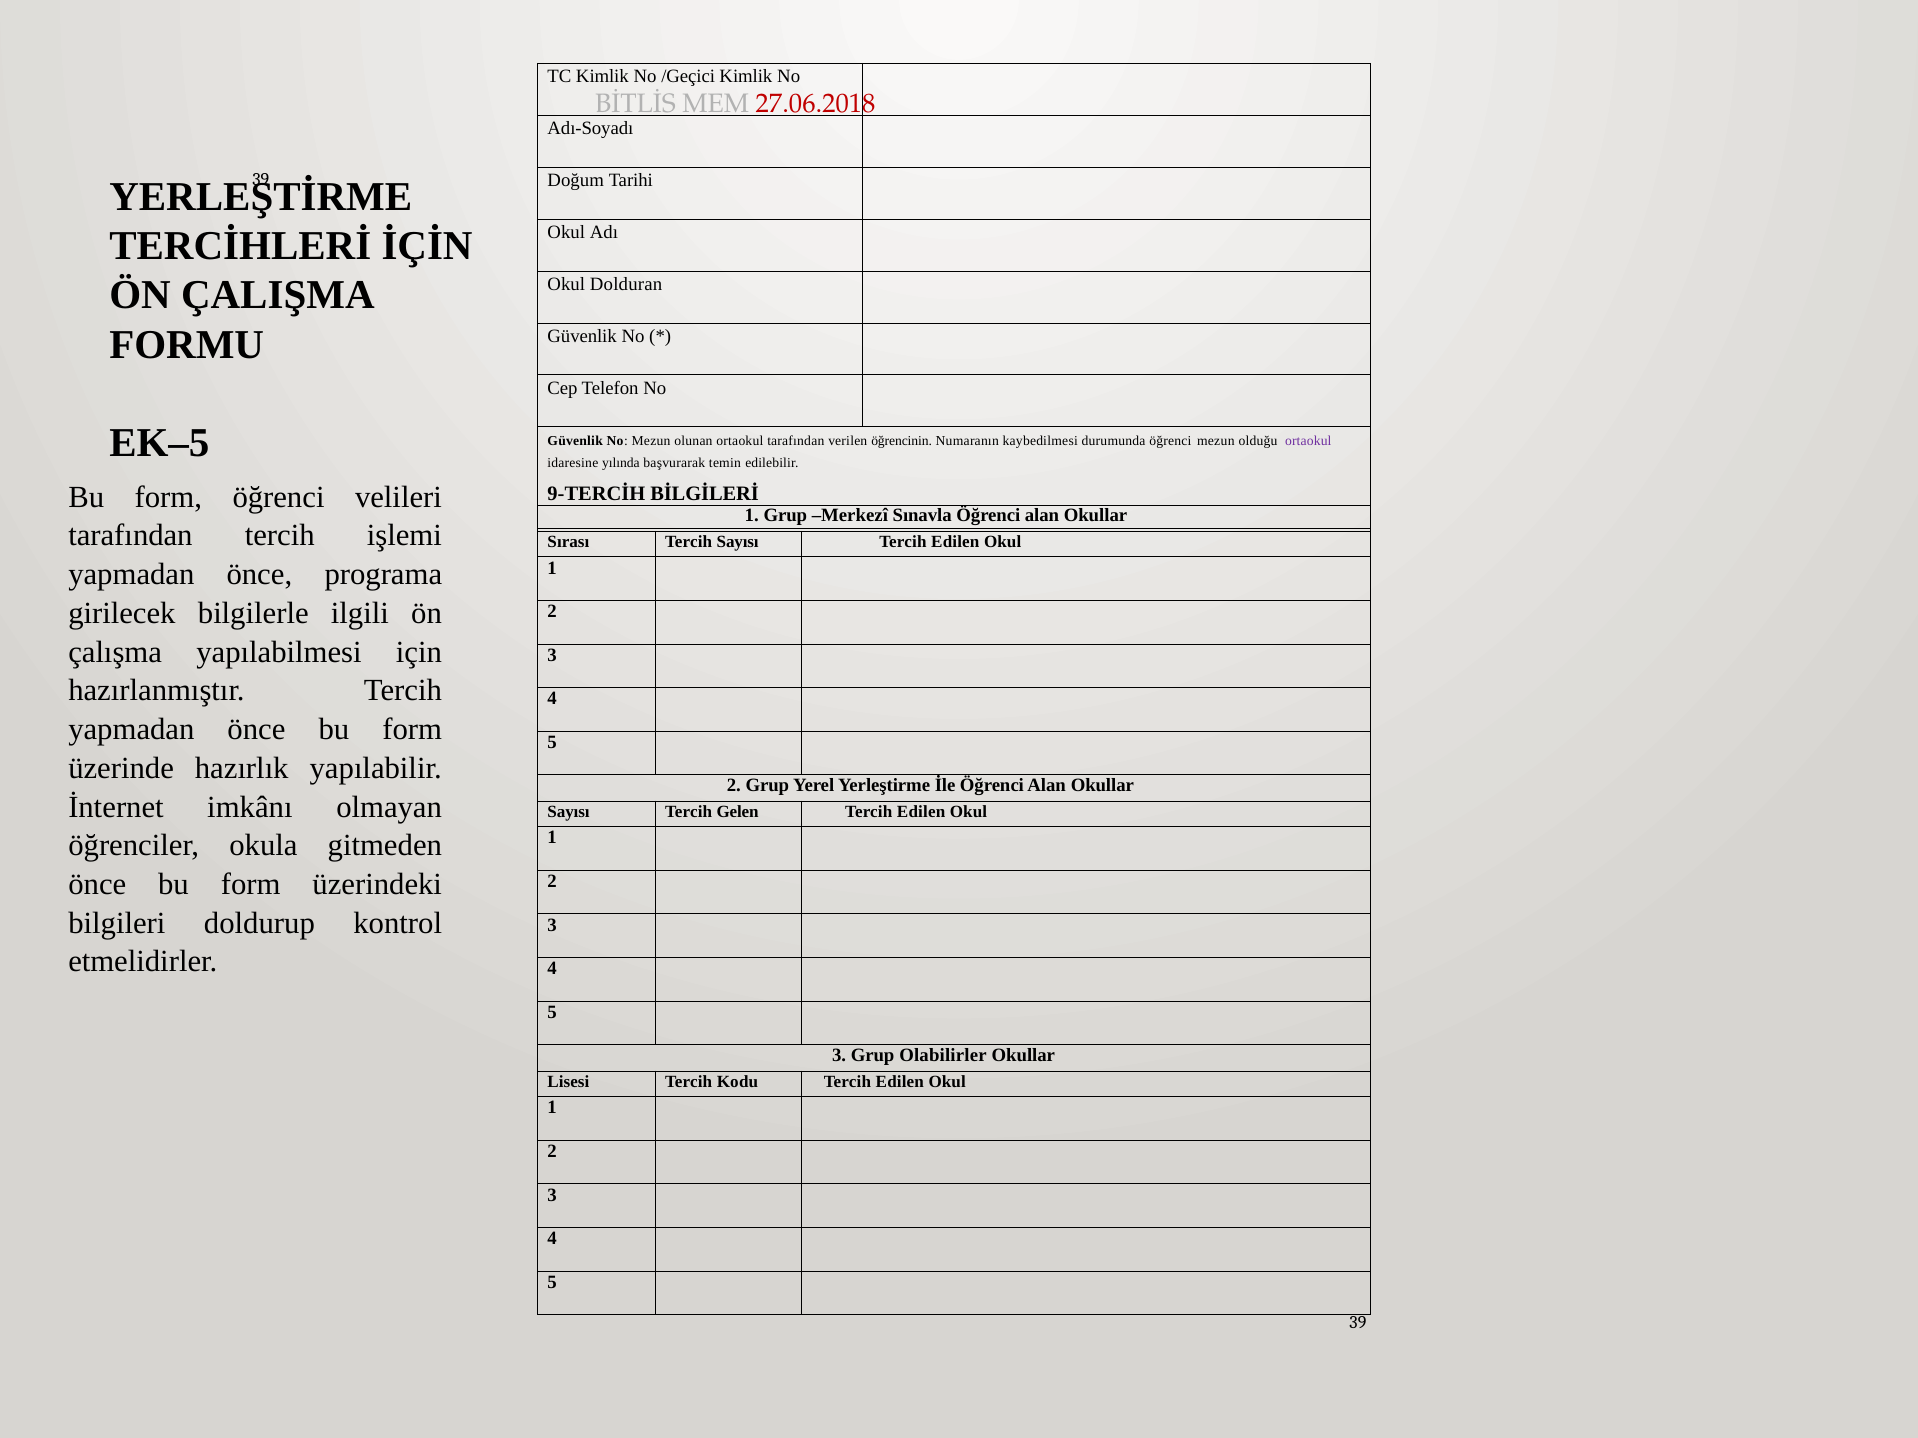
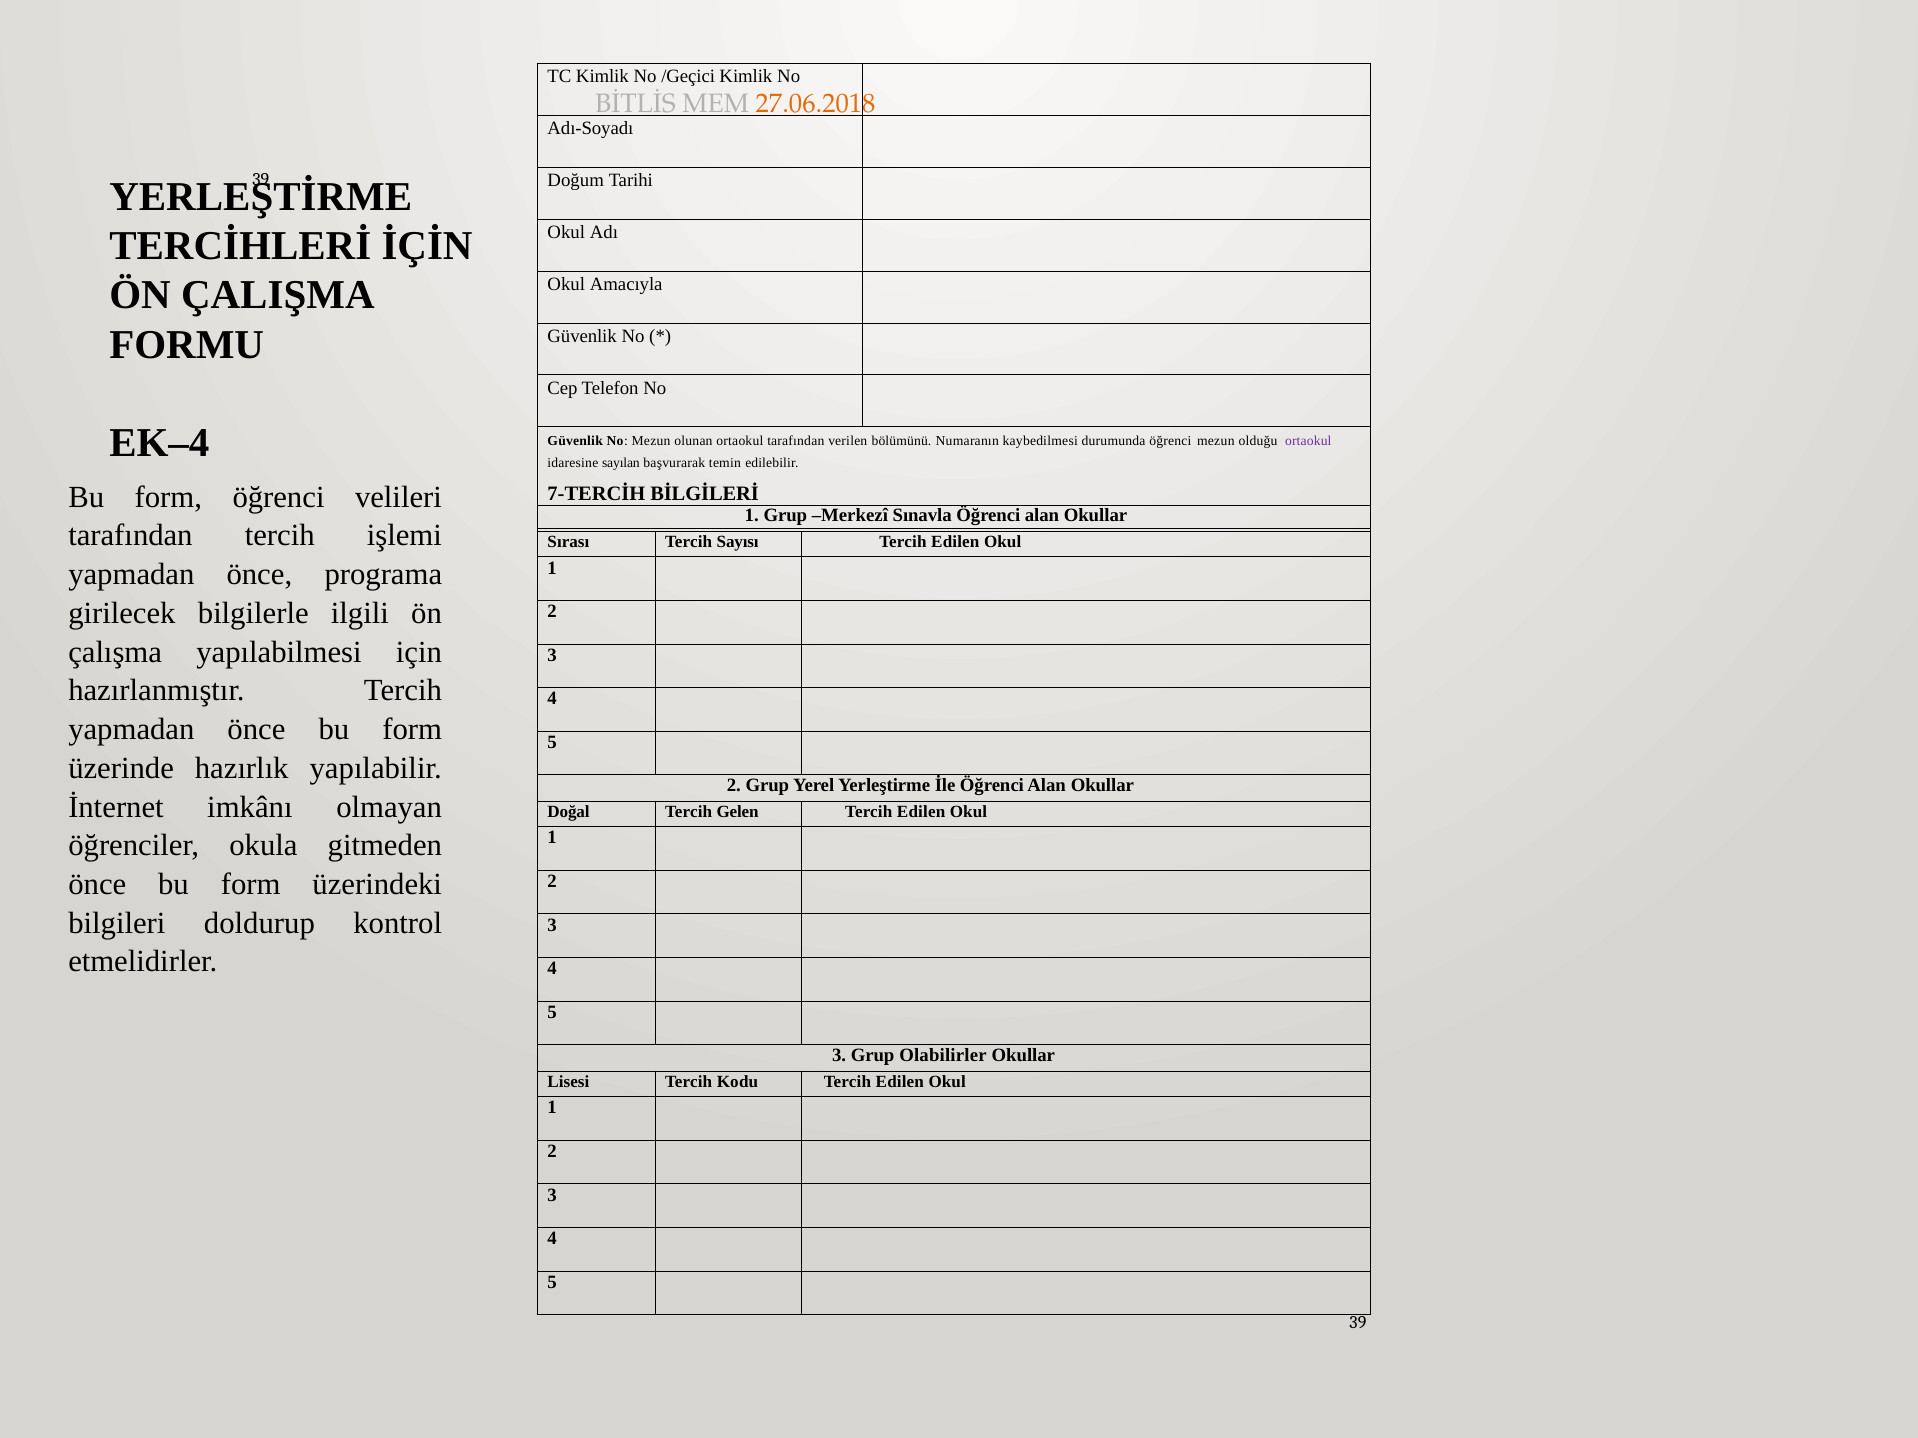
27.06.2018 colour: red -> orange
Dolduran: Dolduran -> Amacıyla
EK–5: EK–5 -> EK–4
öğrencinin: öğrencinin -> bölümünü
yılında: yılında -> sayılan
9-TERCİH: 9-TERCİH -> 7-TERCİH
Sayısı at (569, 812): Sayısı -> Doğal
